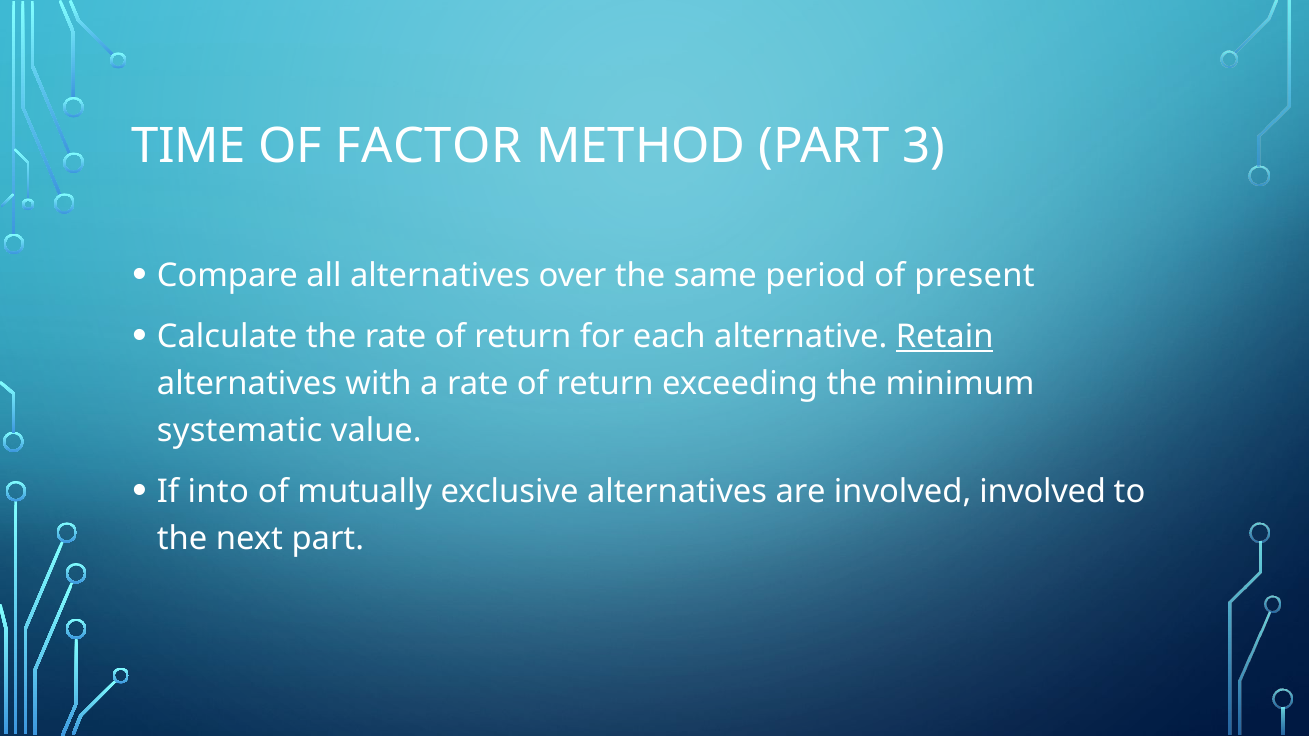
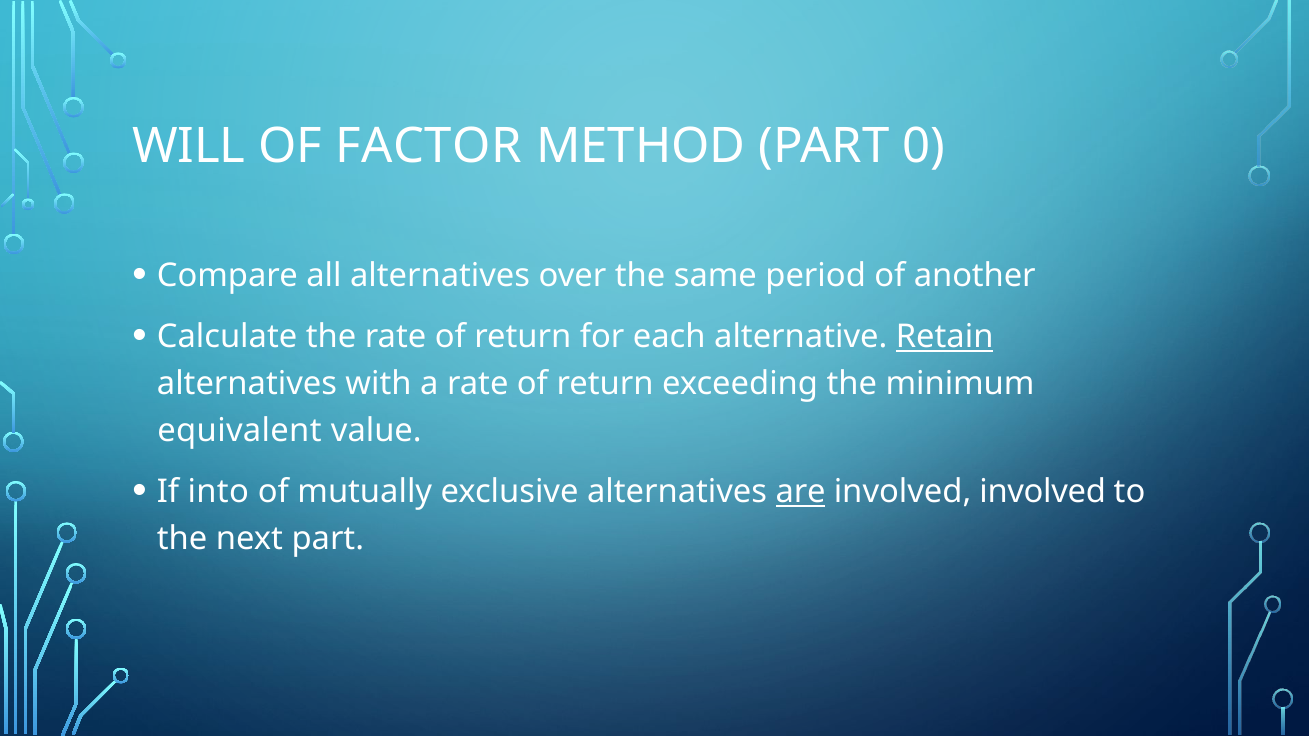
TIME: TIME -> WILL
3: 3 -> 0
present: present -> another
systematic: systematic -> equivalent
are underline: none -> present
